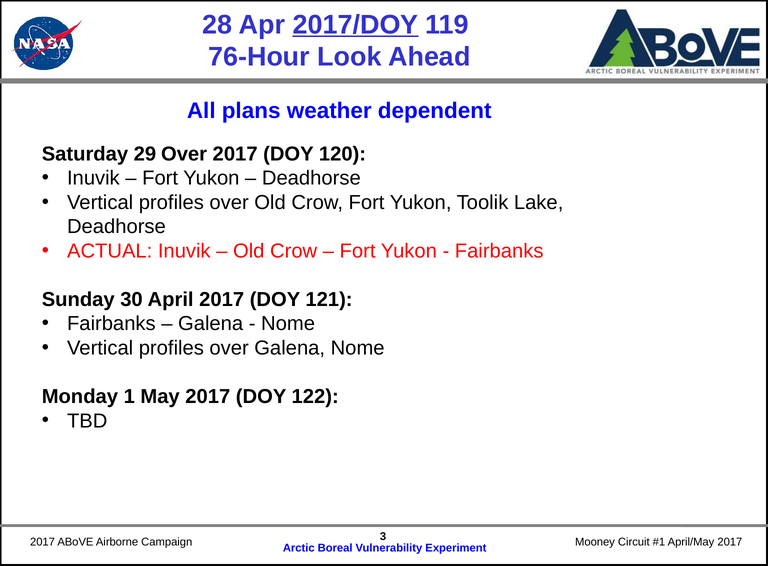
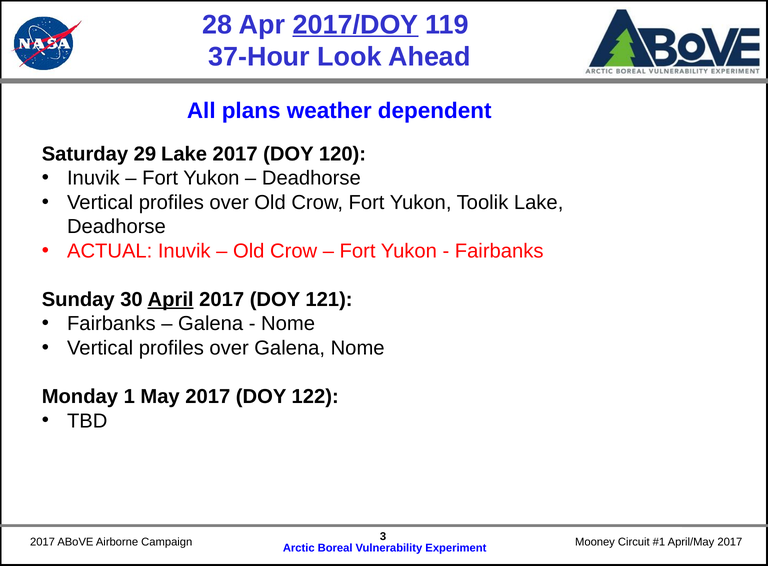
76-Hour: 76-Hour -> 37-Hour
29 Over: Over -> Lake
April underline: none -> present
